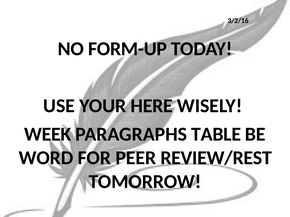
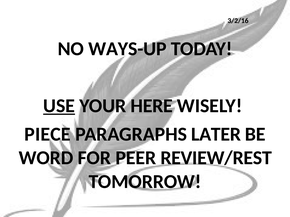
FORM-UP: FORM-UP -> WAYS-UP
USE underline: none -> present
WEEK: WEEK -> PIECE
TABLE: TABLE -> LATER
